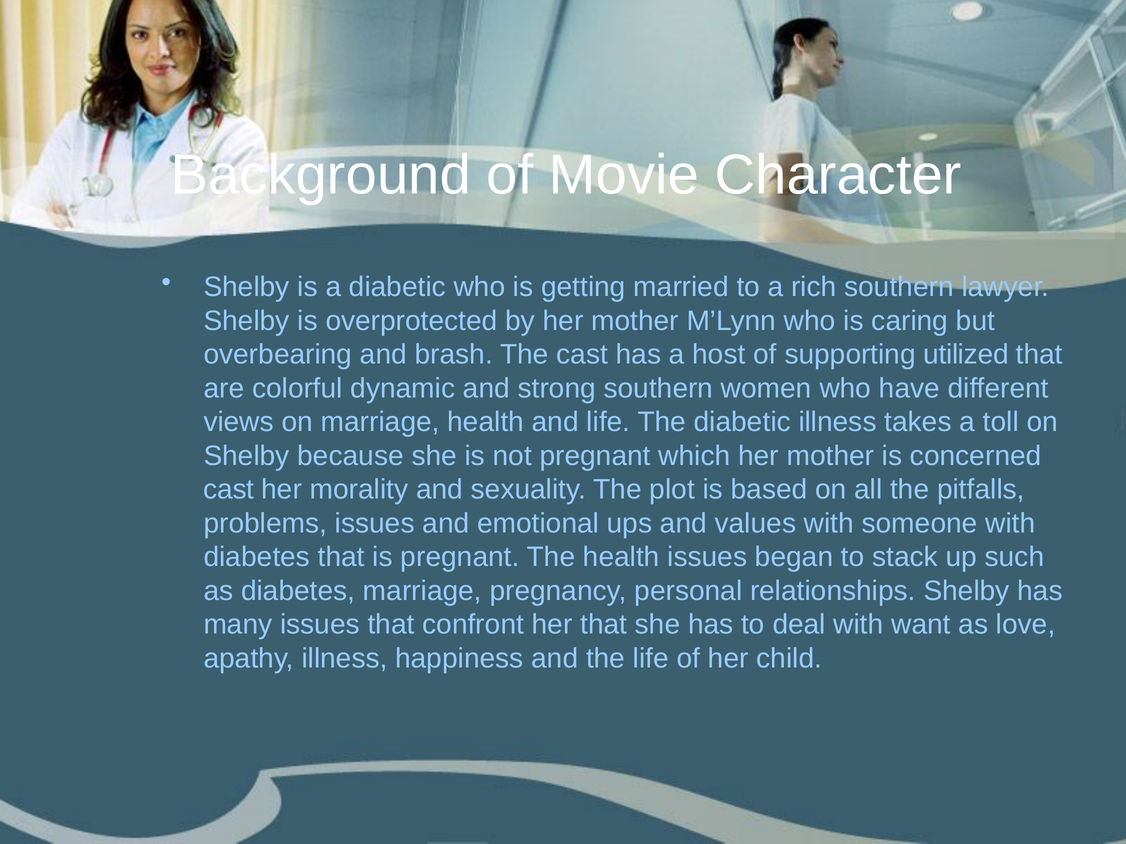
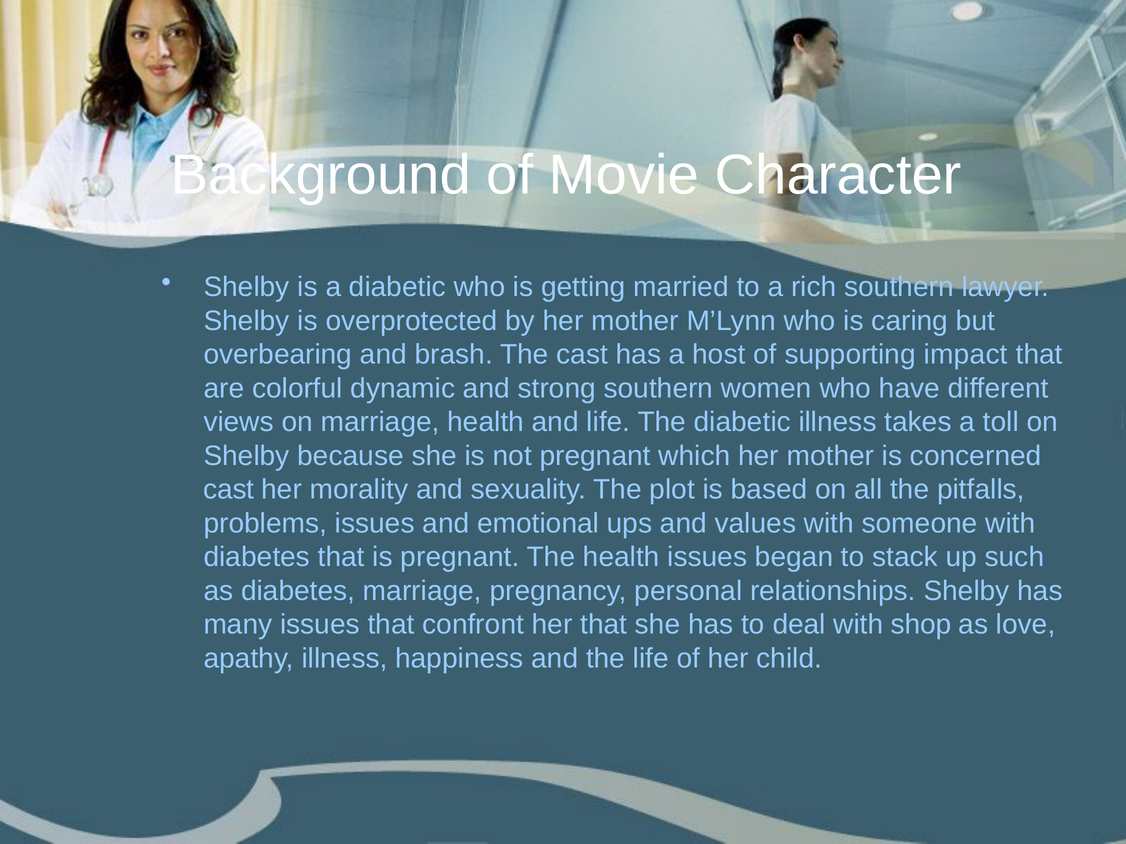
utilized: utilized -> impact
want: want -> shop
